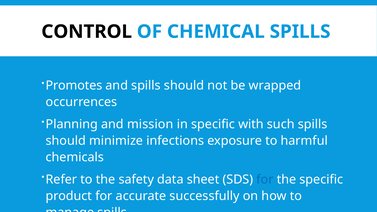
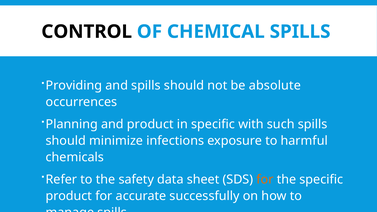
Promotes: Promotes -> Providing
wrapped: wrapped -> absolute
and mission: mission -> product
for at (265, 179) colour: blue -> orange
